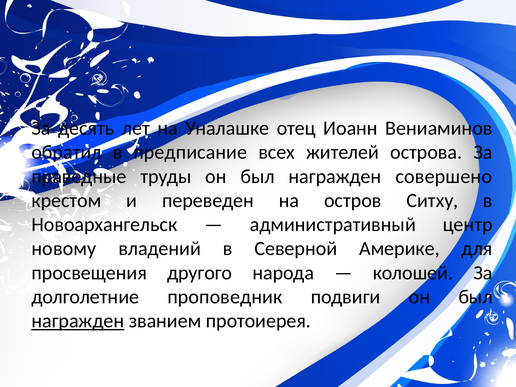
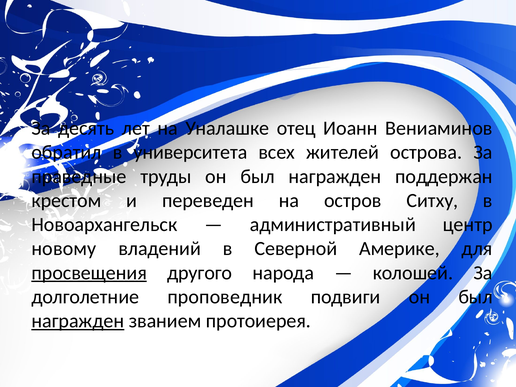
предписание: предписание -> университета
совершено: совершено -> поддержан
просвещения underline: none -> present
